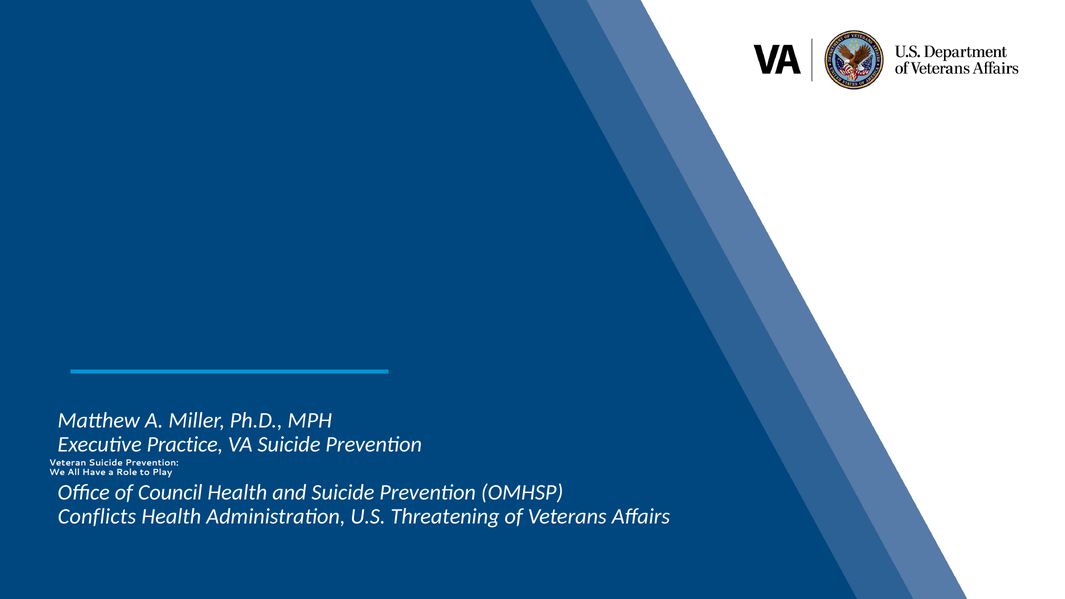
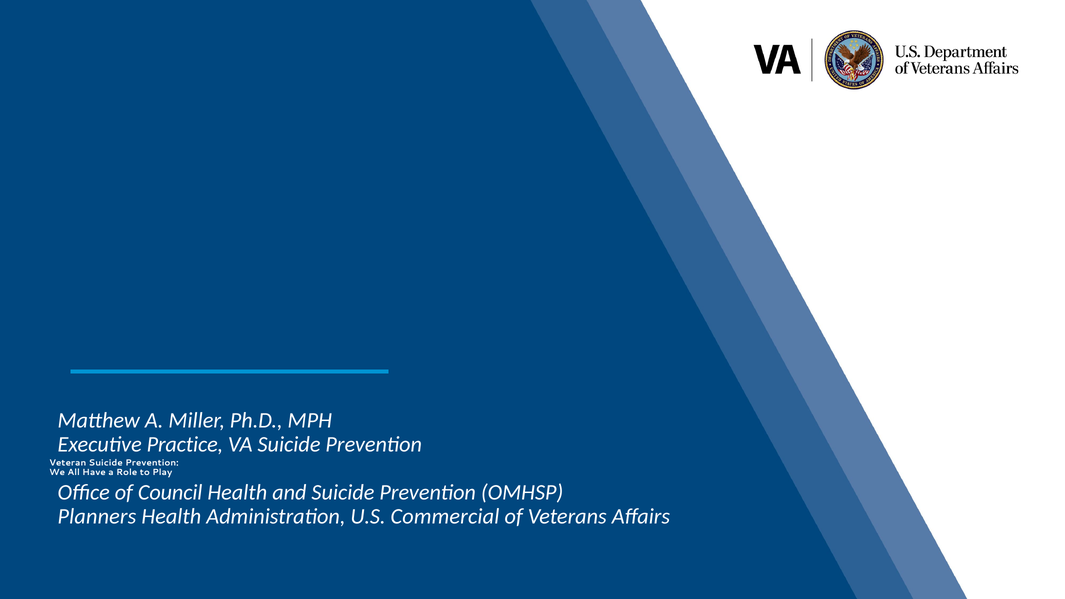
Conflicts: Conflicts -> Planners
Threatening: Threatening -> Commercial
